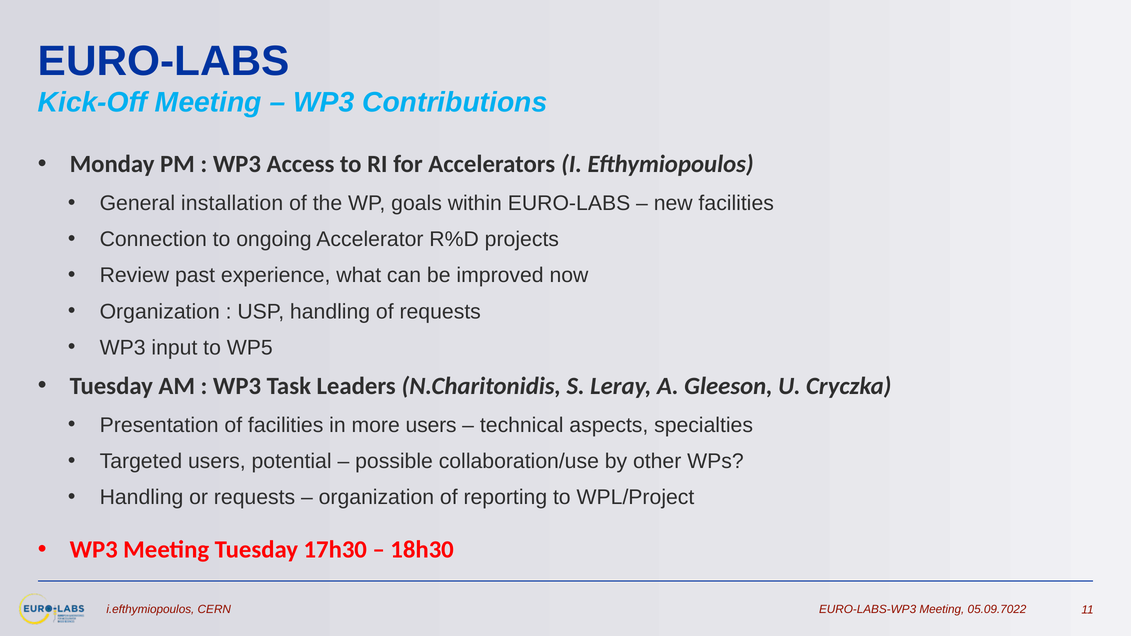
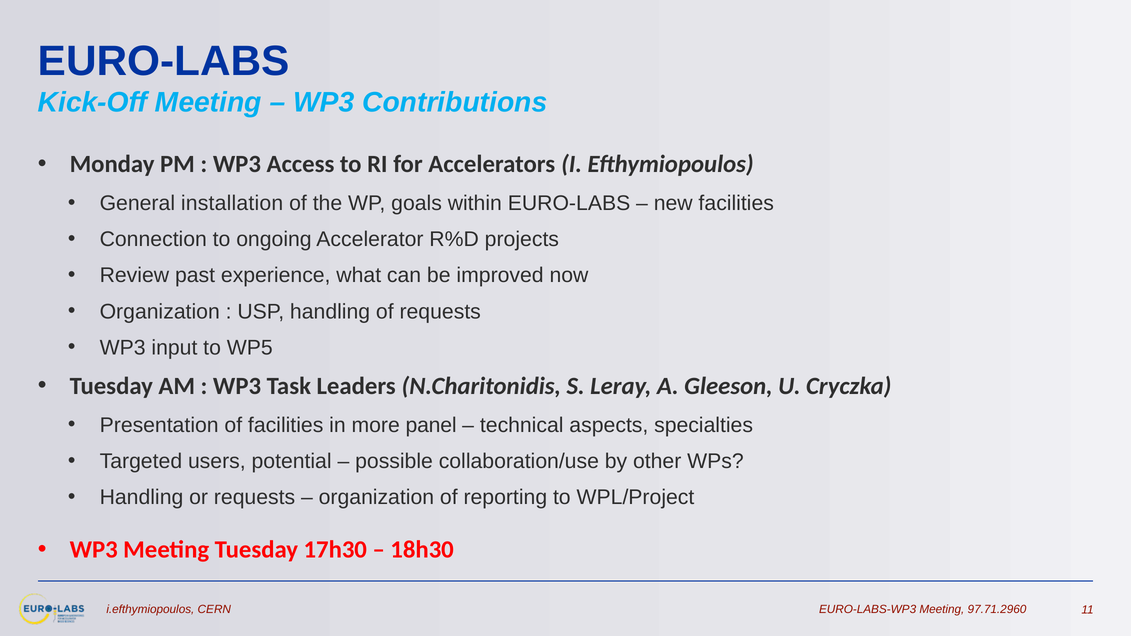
more users: users -> panel
05.09.7022: 05.09.7022 -> 97.71.2960
